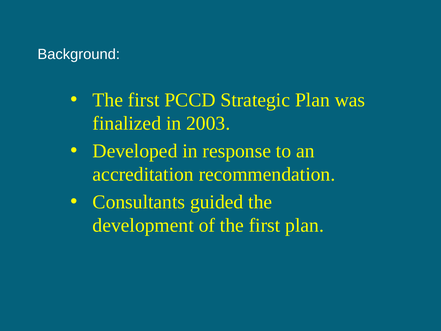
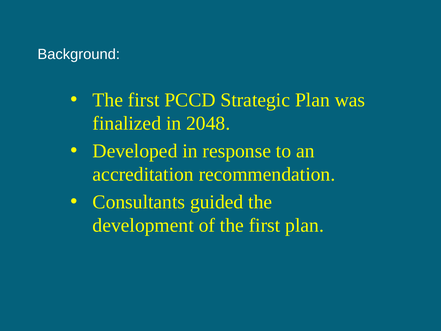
2003: 2003 -> 2048
